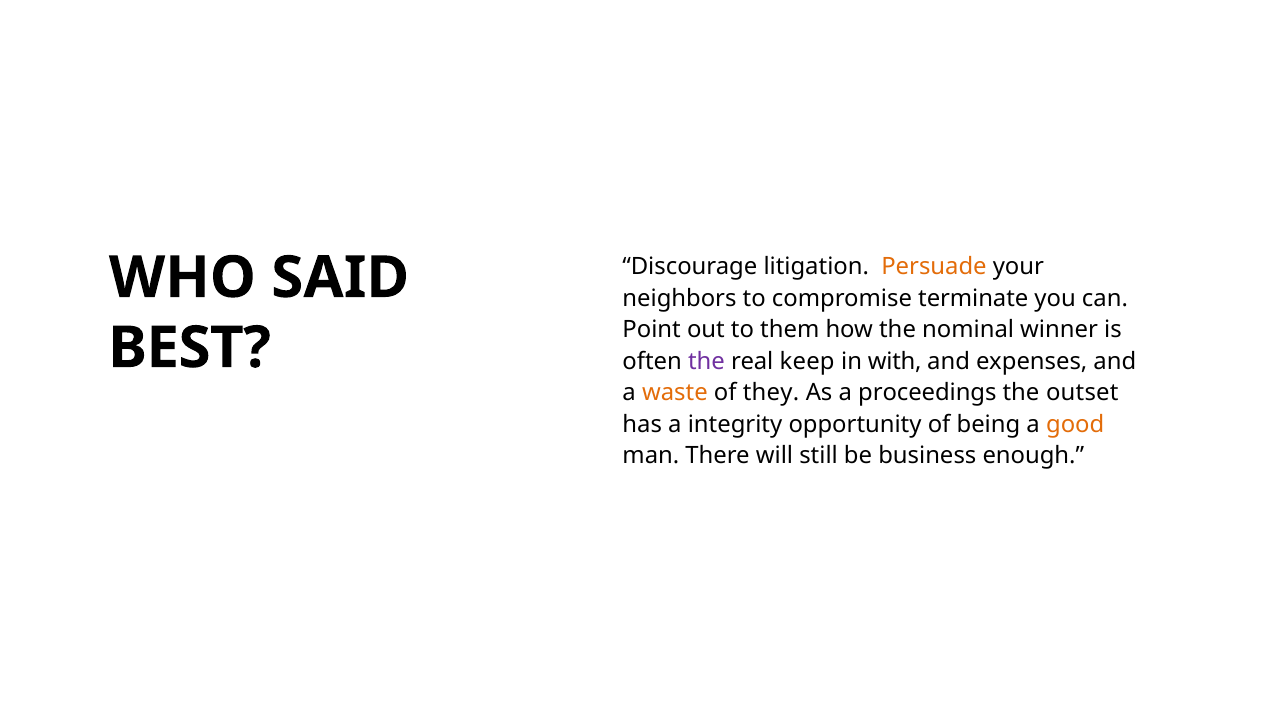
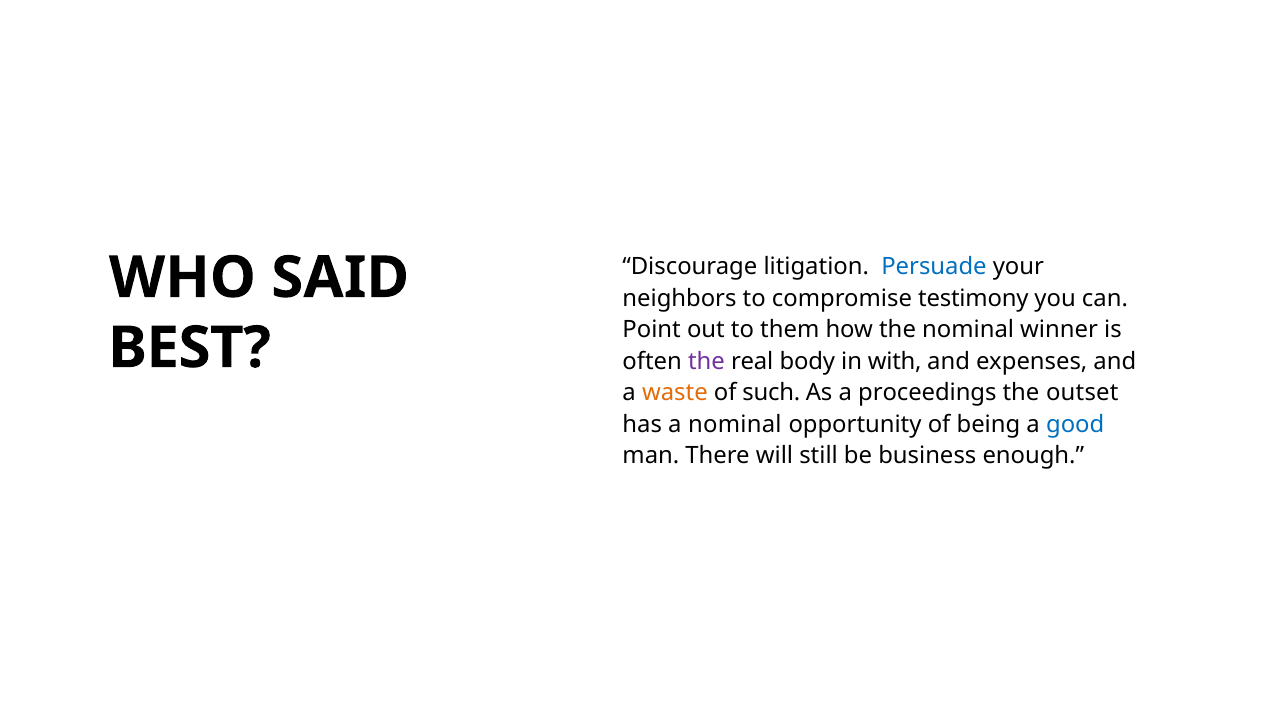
Persuade colour: orange -> blue
terminate: terminate -> testimony
keep: keep -> body
they: they -> such
a integrity: integrity -> nominal
good colour: orange -> blue
